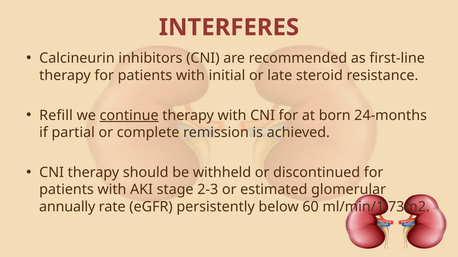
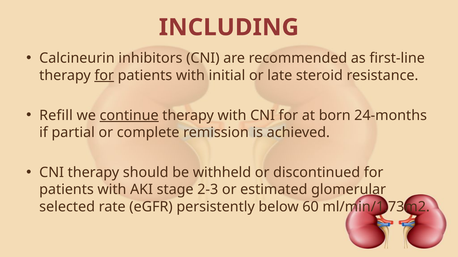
INTERFERES: INTERFERES -> INCLUDING
for at (104, 75) underline: none -> present
annually: annually -> selected
